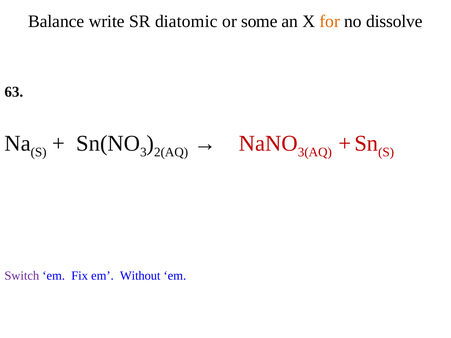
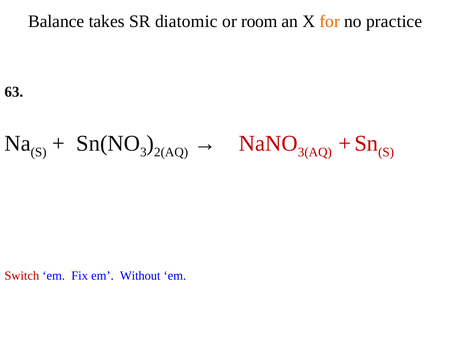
write: write -> takes
some: some -> room
dissolve: dissolve -> practice
Switch colour: purple -> red
